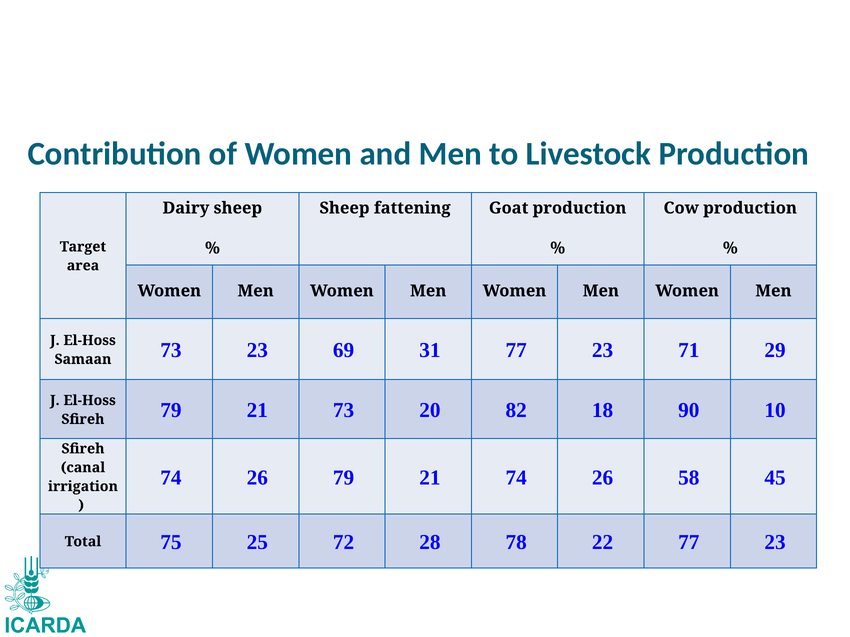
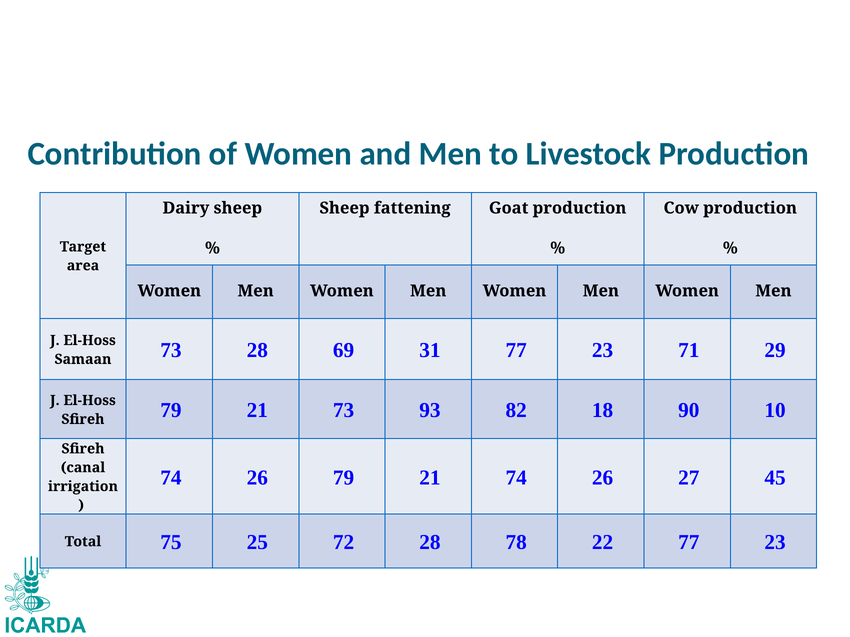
73 23: 23 -> 28
20: 20 -> 93
58: 58 -> 27
